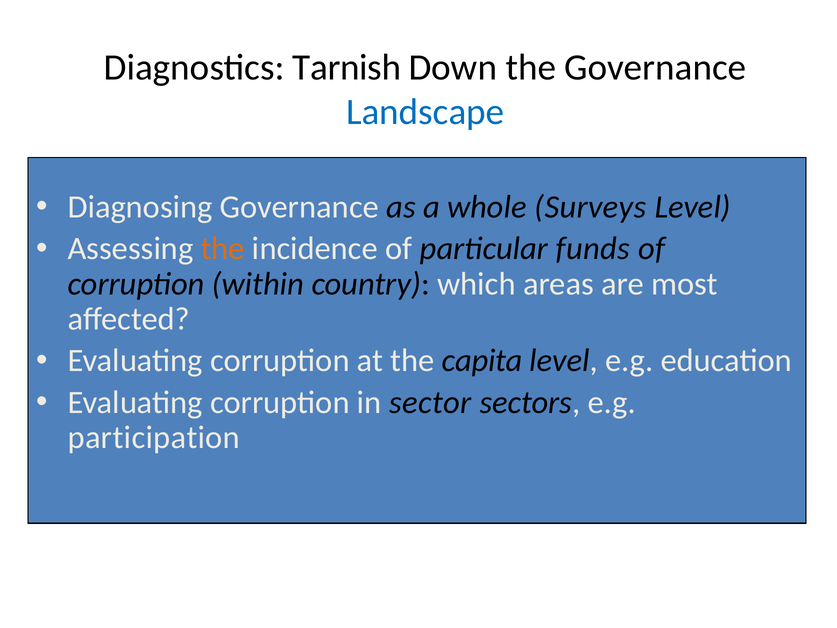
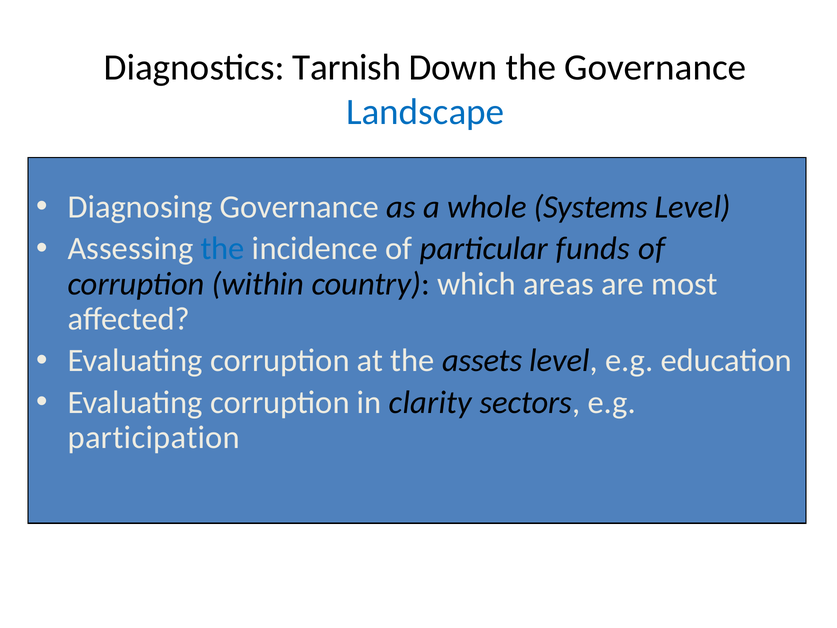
Surveys: Surveys -> Systems
the at (223, 249) colour: orange -> blue
capita: capita -> assets
sector: sector -> clarity
